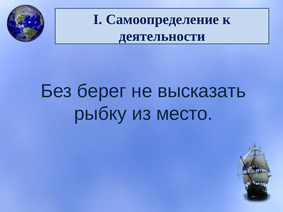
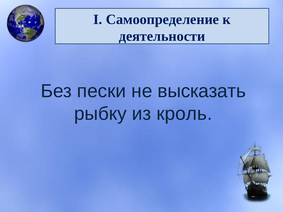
берег: берег -> пески
место: место -> кроль
